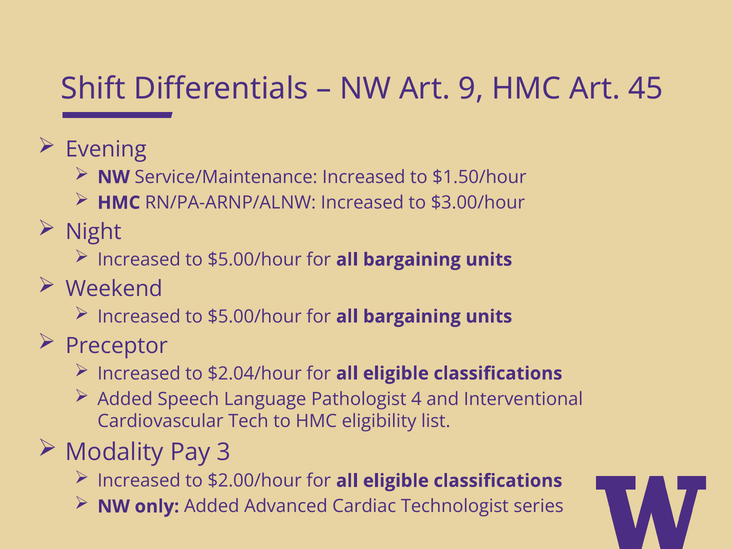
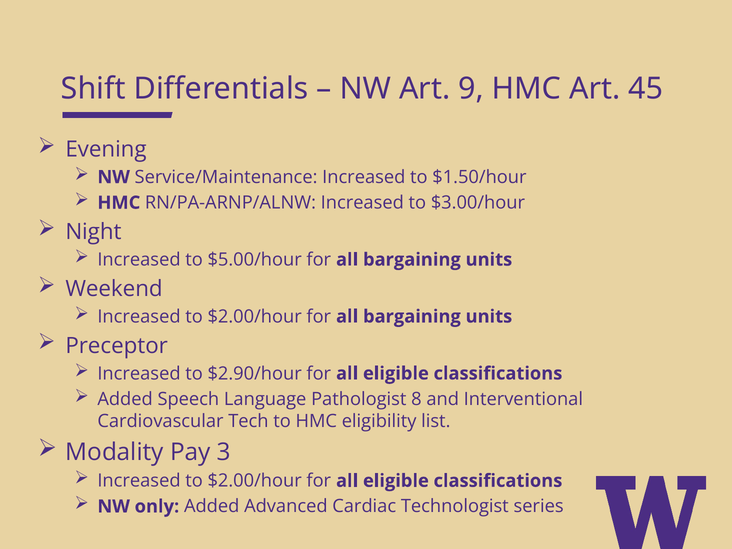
$5.00/hour at (255, 317): $5.00/hour -> $2.00/hour
$2.04/hour: $2.04/hour -> $2.90/hour
4: 4 -> 8
